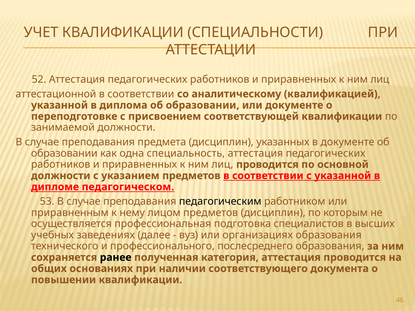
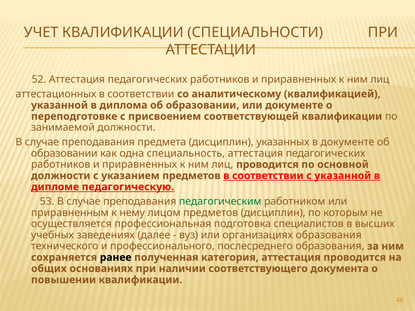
аттестационной: аттестационной -> аттестационных
педагогическом: педагогическом -> педагогическую
педагогическим colour: black -> green
